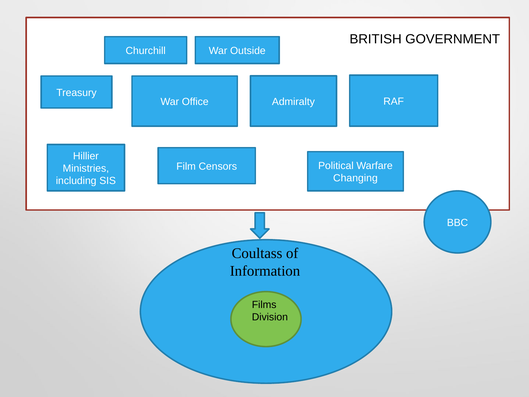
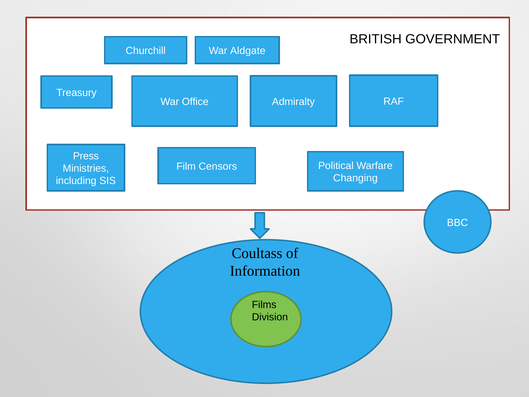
Outside: Outside -> Aldgate
Hillier: Hillier -> Press
